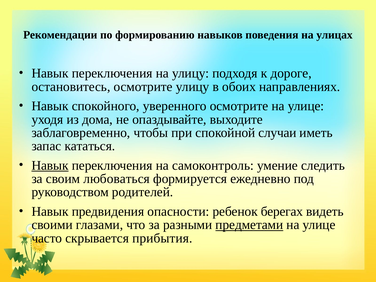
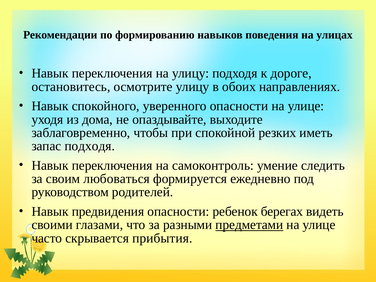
уверенного осмотрите: осмотрите -> опасности
случаи: случаи -> резких
запас кататься: кататься -> подходя
Навык at (50, 165) underline: present -> none
